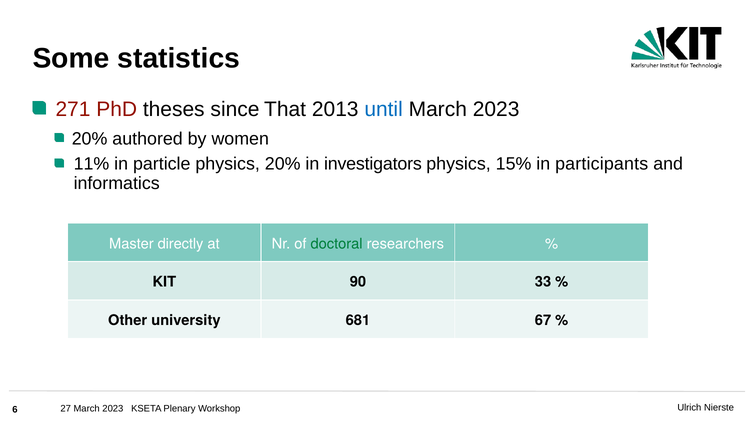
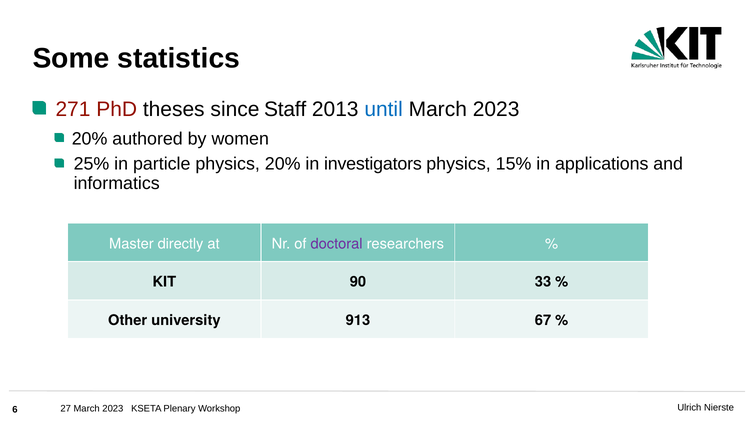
That: That -> Staff
11%: 11% -> 25%
participants: participants -> applications
doctoral colour: green -> purple
681: 681 -> 913
